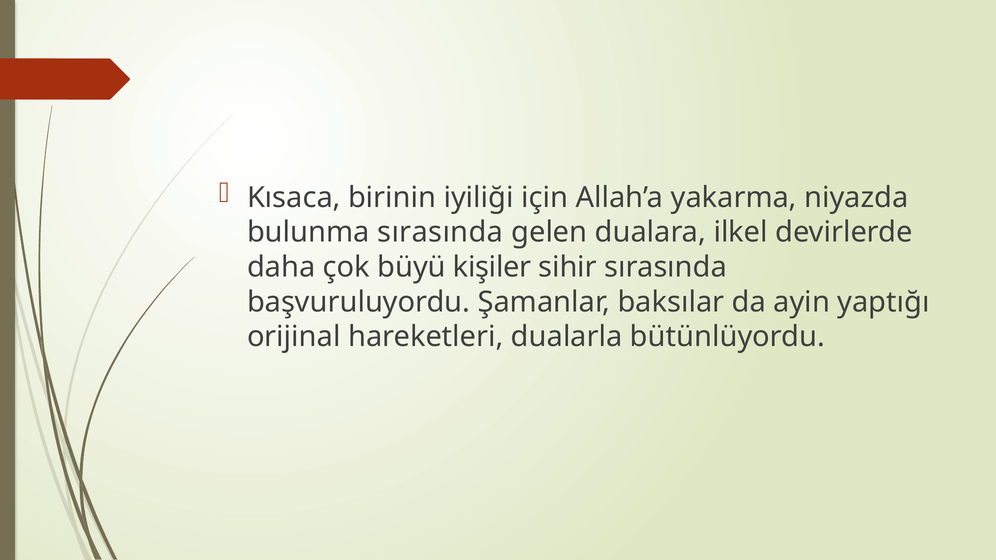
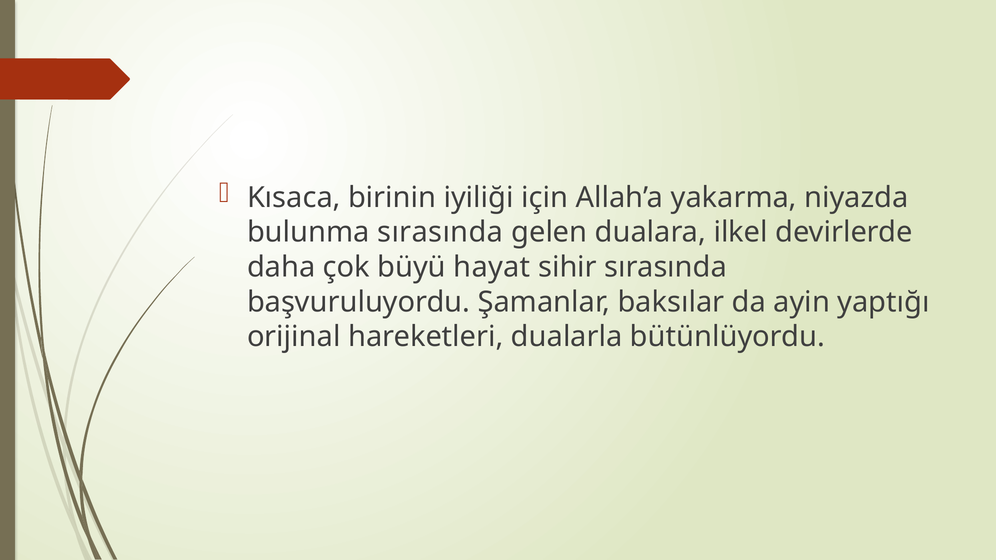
kişiler: kişiler -> hayat
